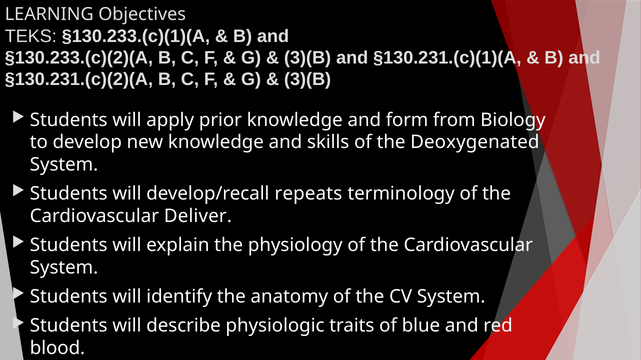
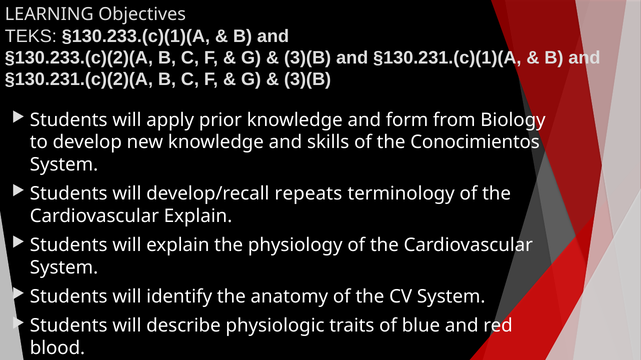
Deoxygenated: Deoxygenated -> Conocimientos
Cardiovascular Deliver: Deliver -> Explain
